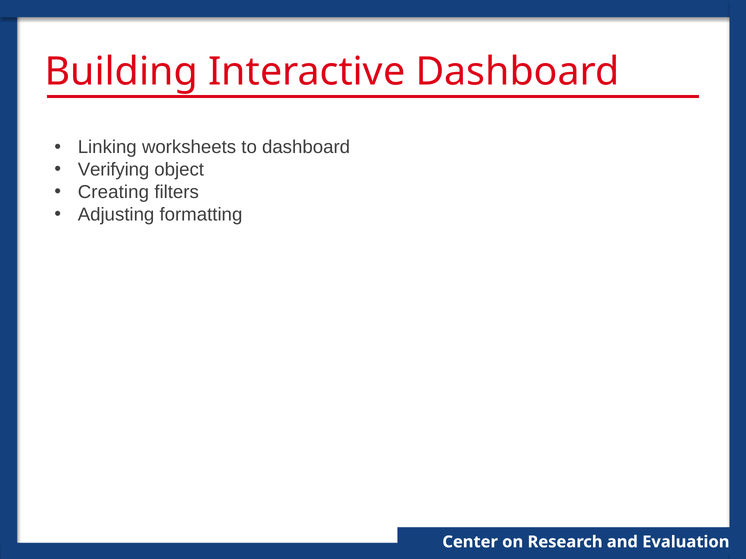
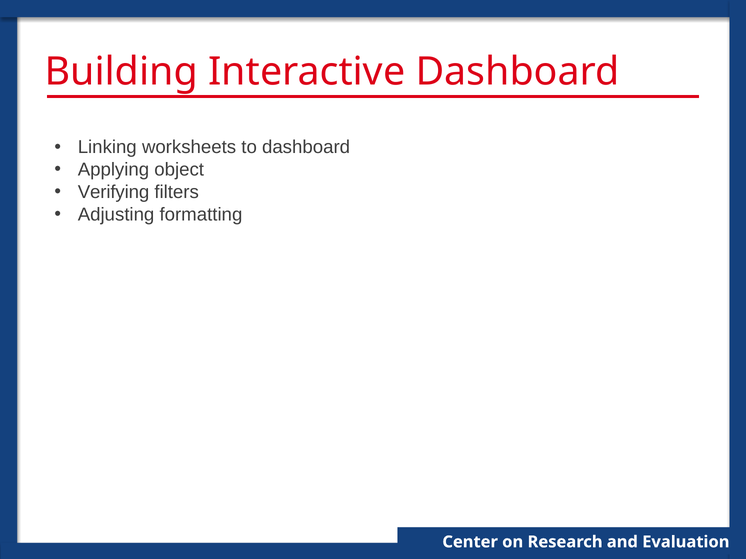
Verifying: Verifying -> Applying
Creating: Creating -> Verifying
